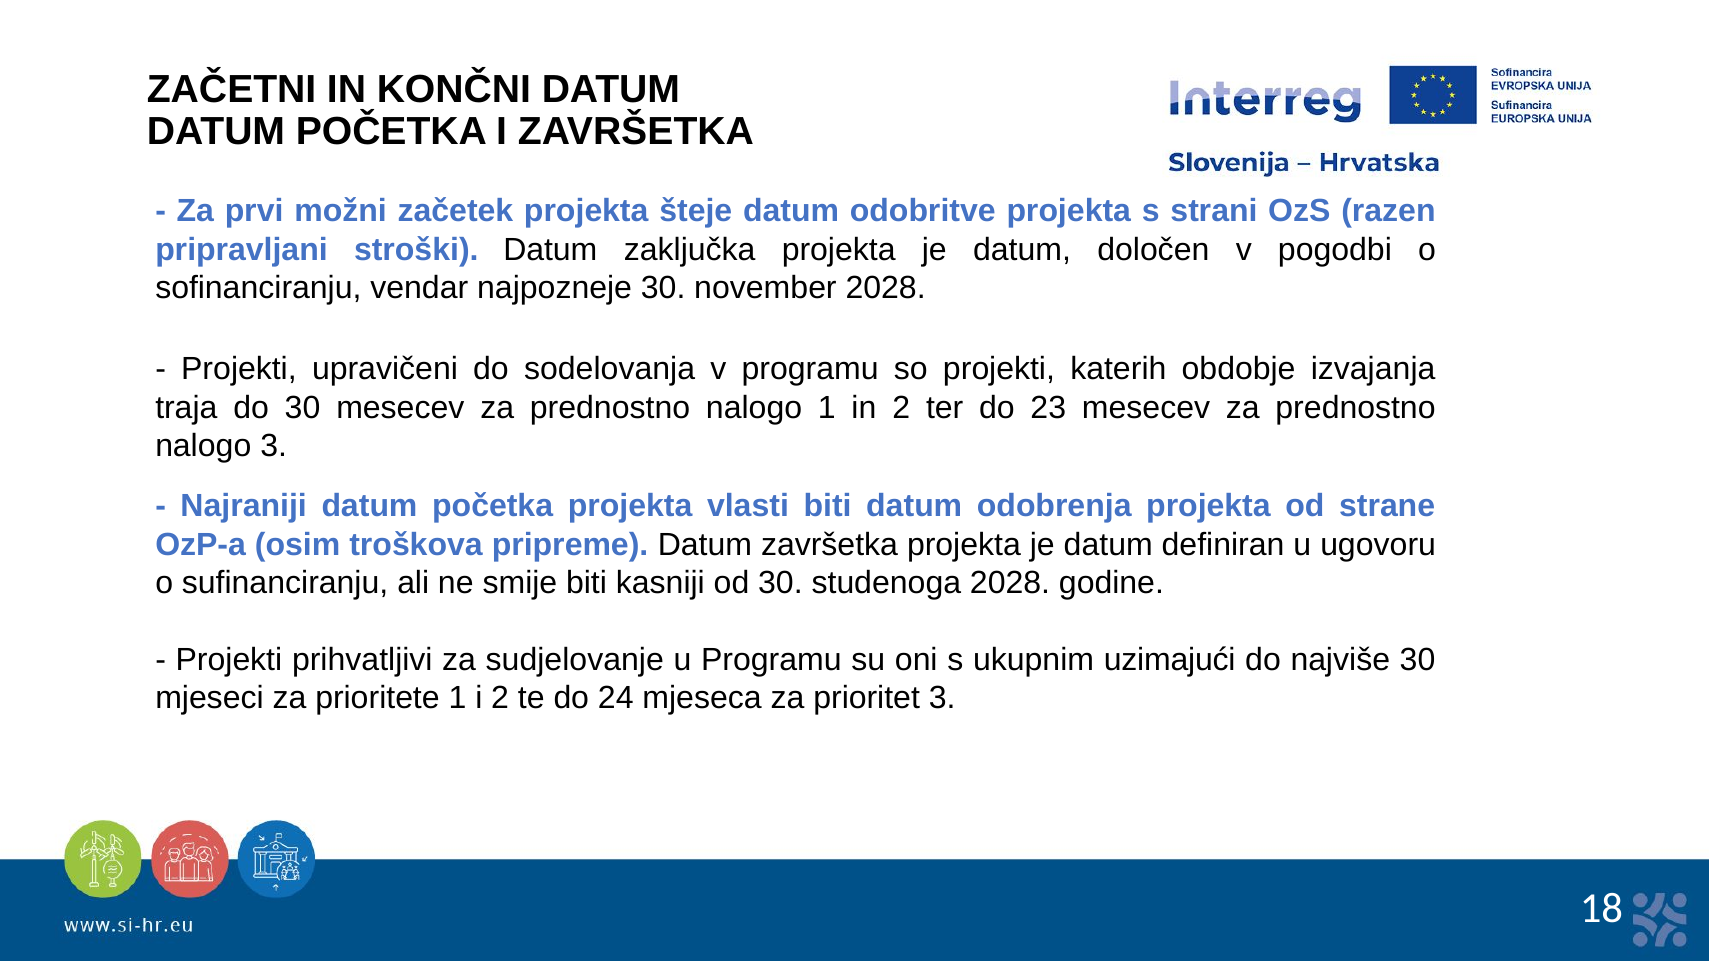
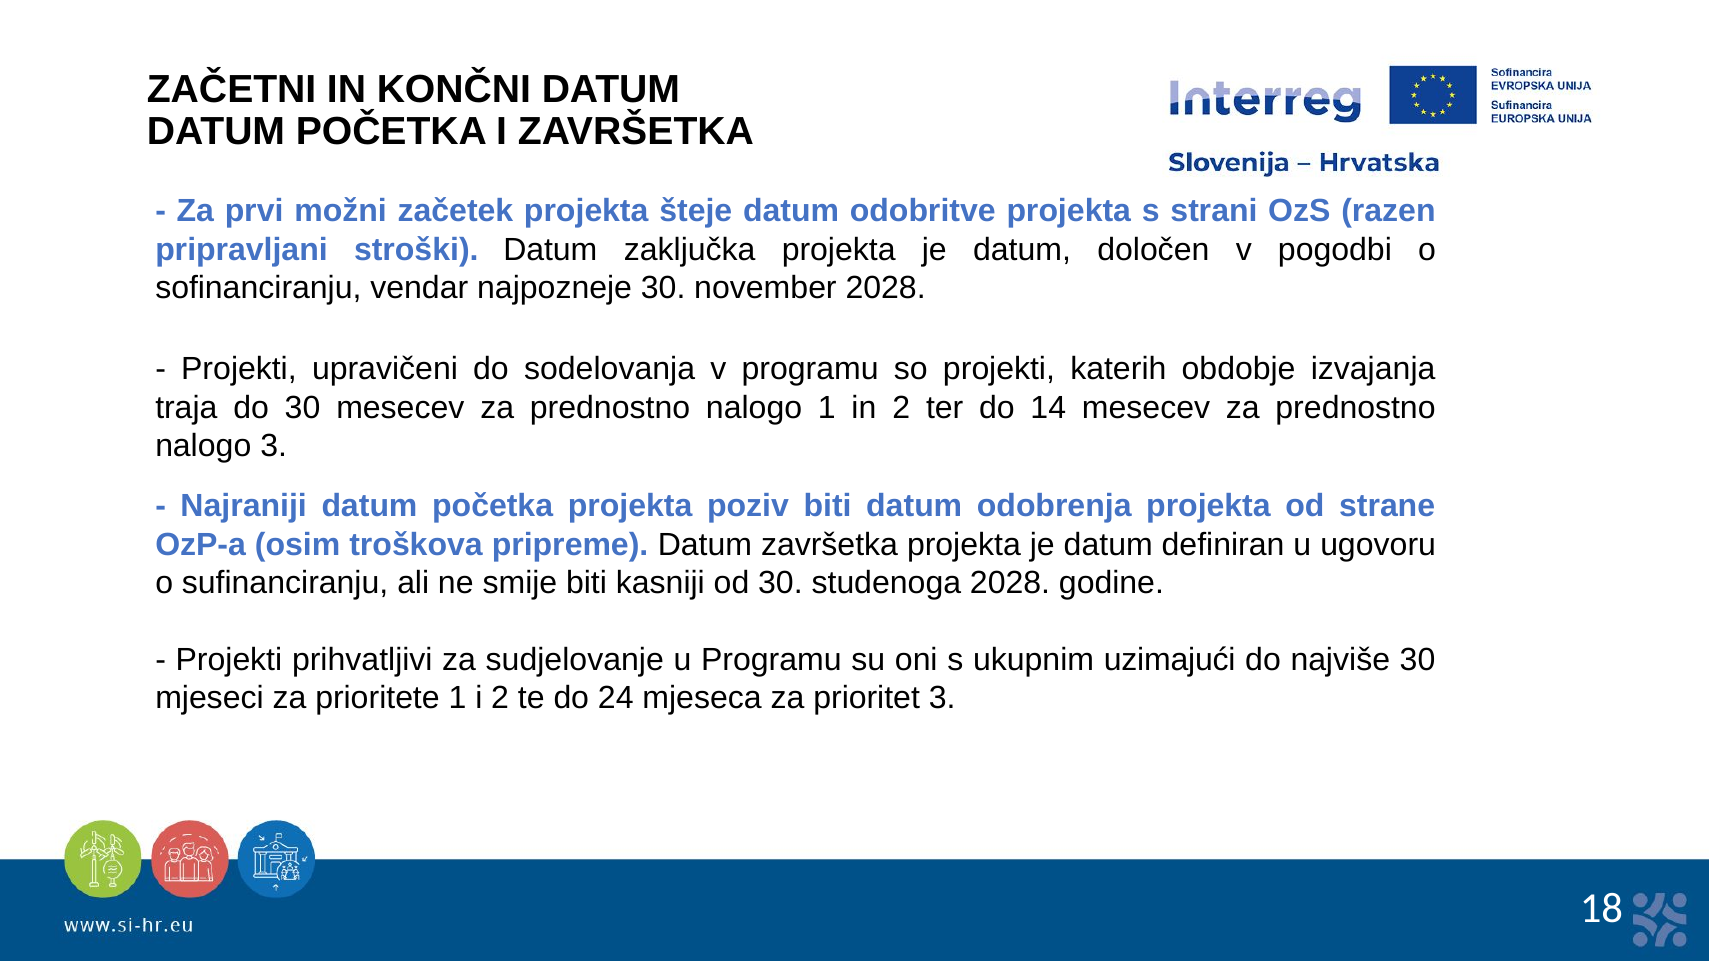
23: 23 -> 14
vlasti: vlasti -> poziv
